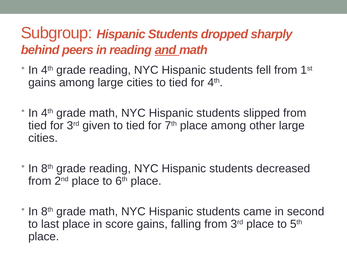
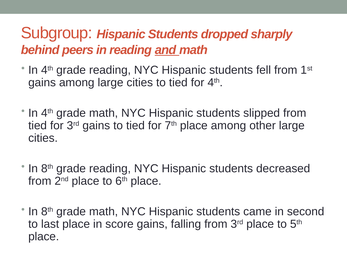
3rd given: given -> gains
